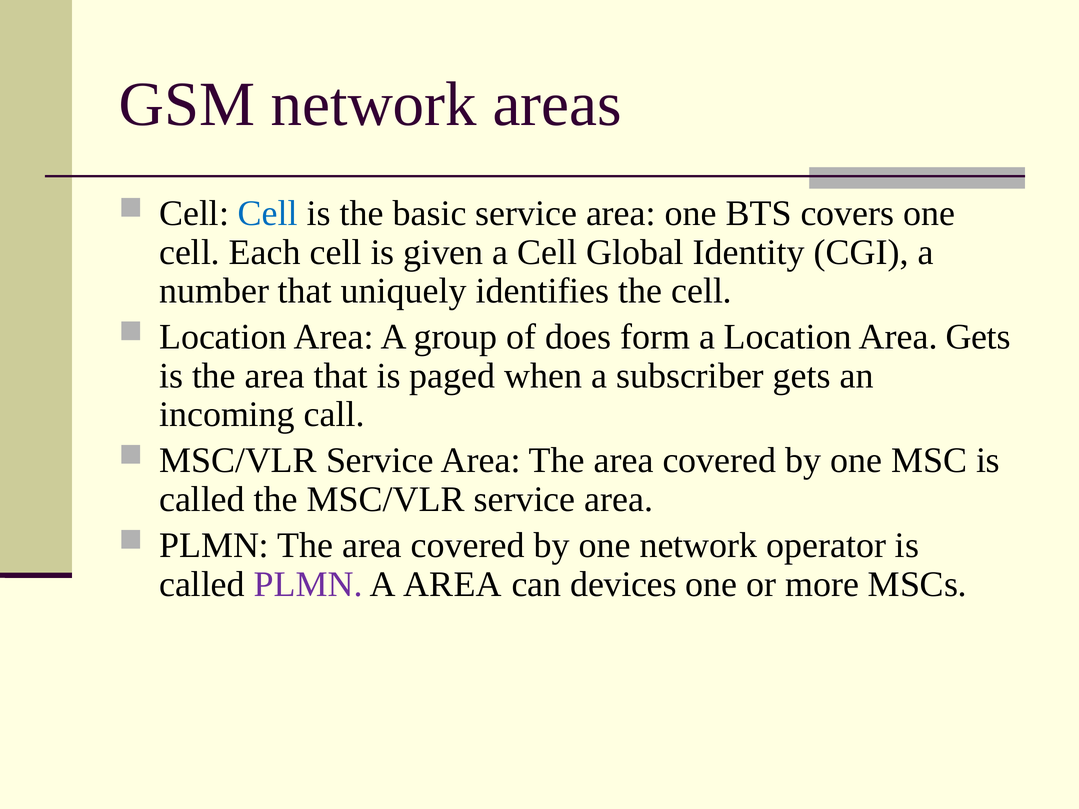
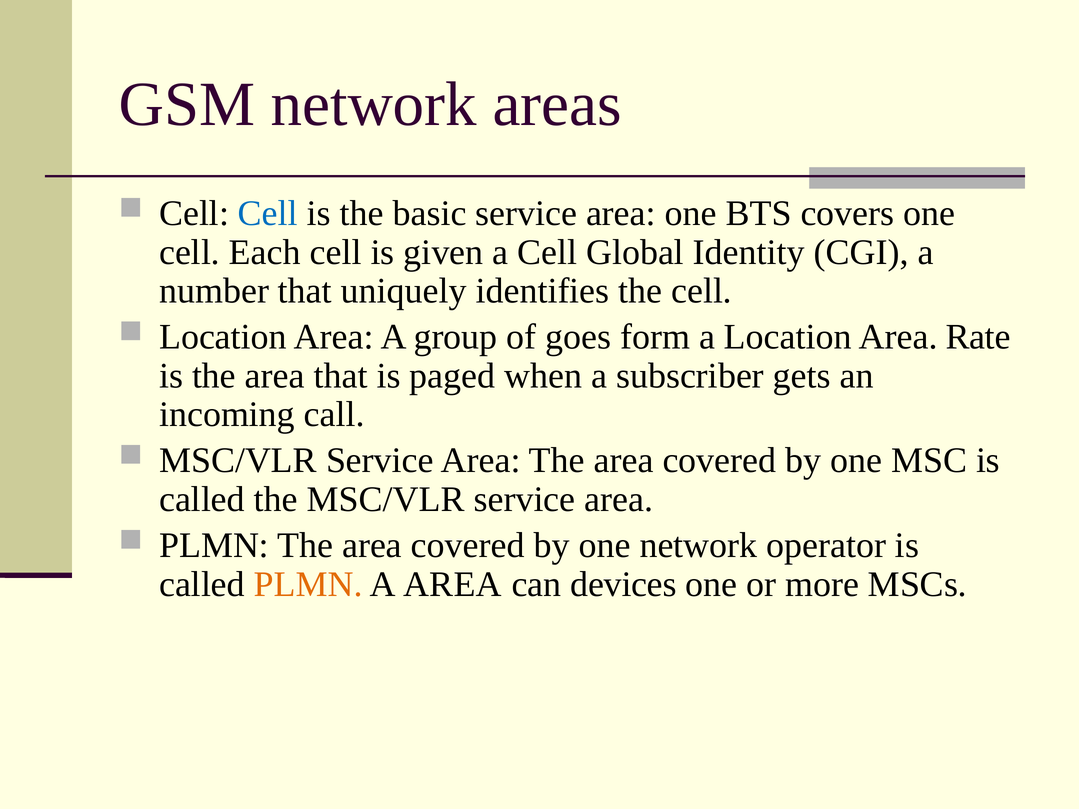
does: does -> goes
Area Gets: Gets -> Rate
PLMN at (308, 584) colour: purple -> orange
